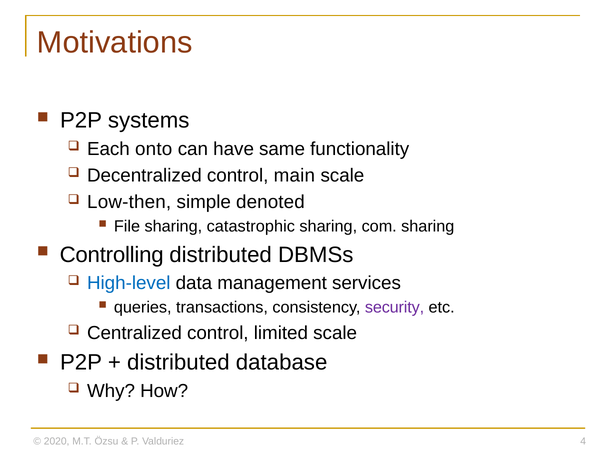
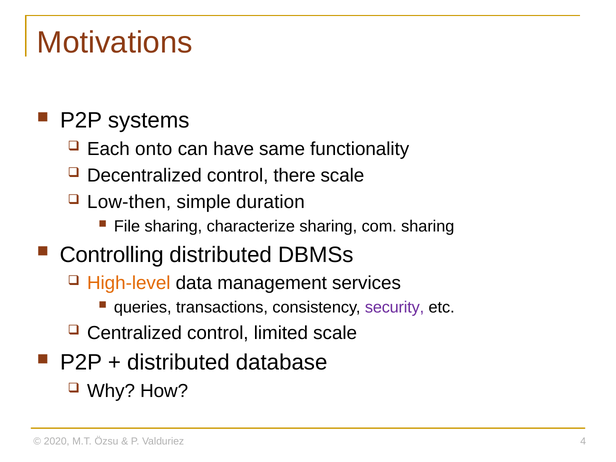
main: main -> there
denoted: denoted -> duration
catastrophic: catastrophic -> characterize
High-level colour: blue -> orange
